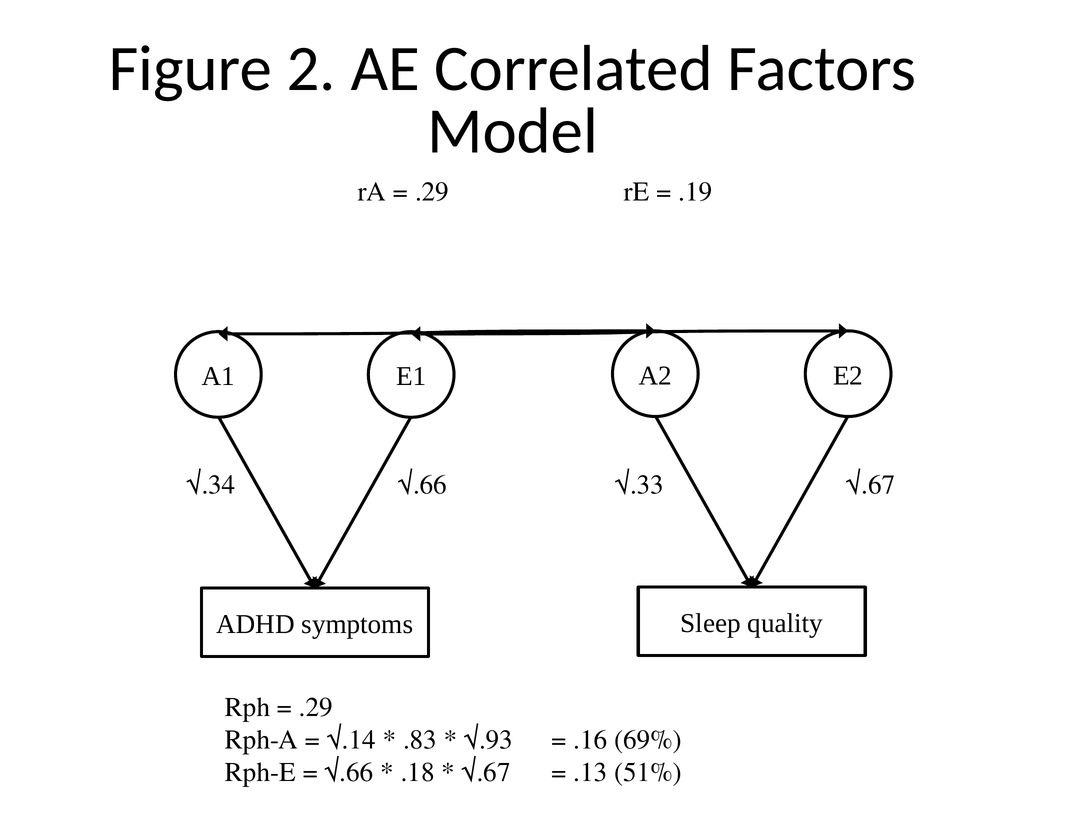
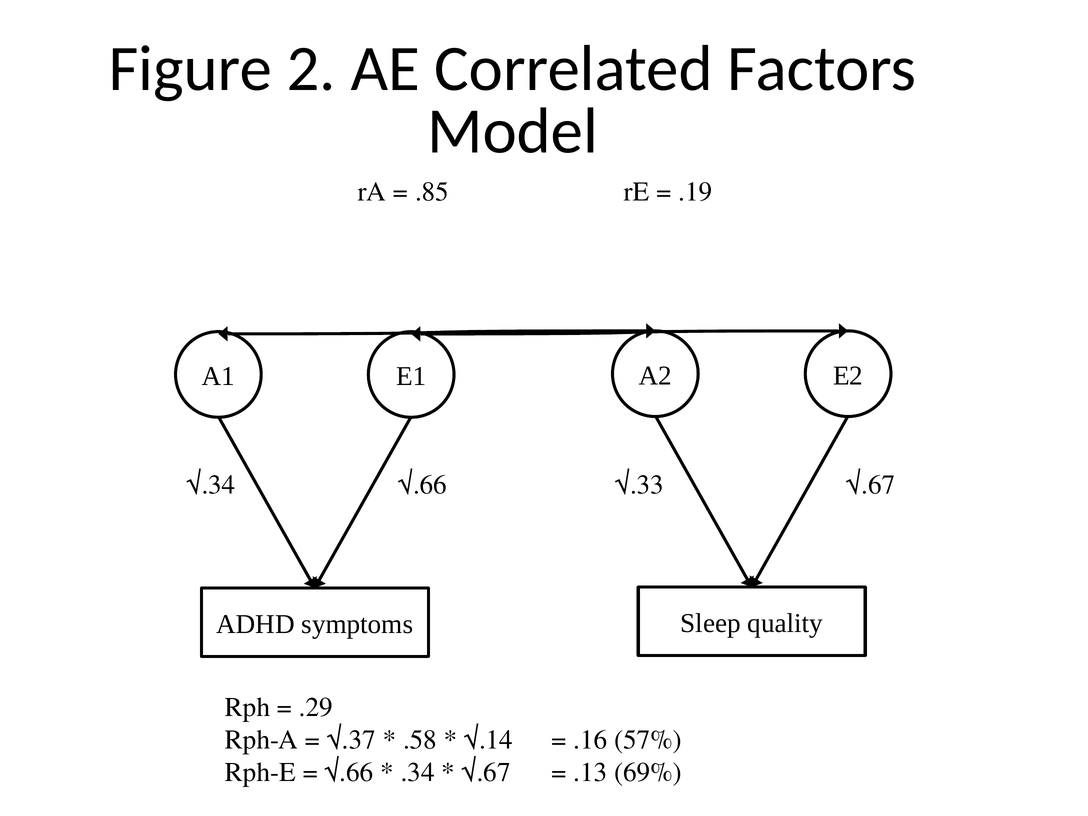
.29 at (432, 192): .29 -> .85
√.14: √.14 -> √.37
.83: .83 -> .58
√.93: √.93 -> √.14
69%: 69% -> 57%
.18: .18 -> .34
51%: 51% -> 69%
